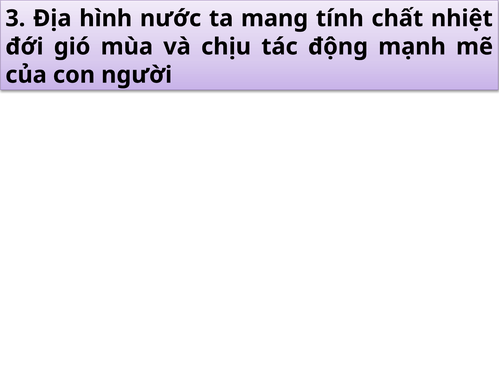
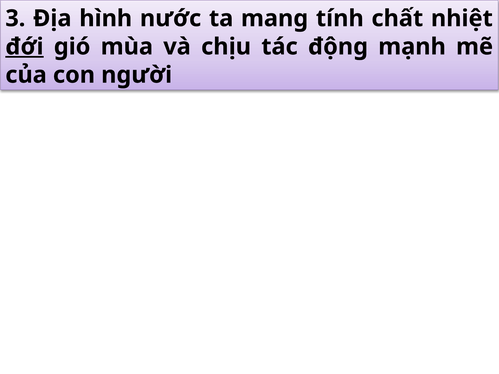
đới underline: none -> present
